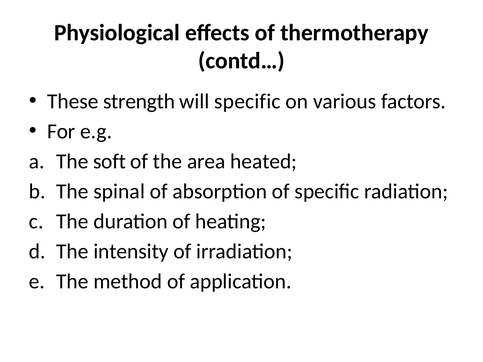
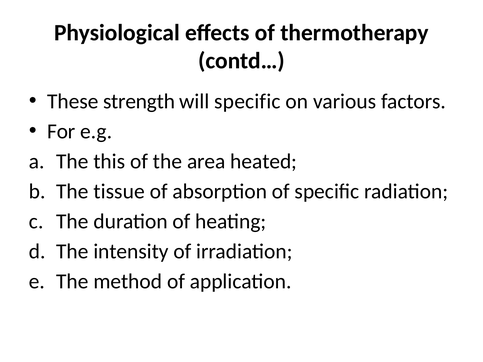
soft: soft -> this
spinal: spinal -> tissue
